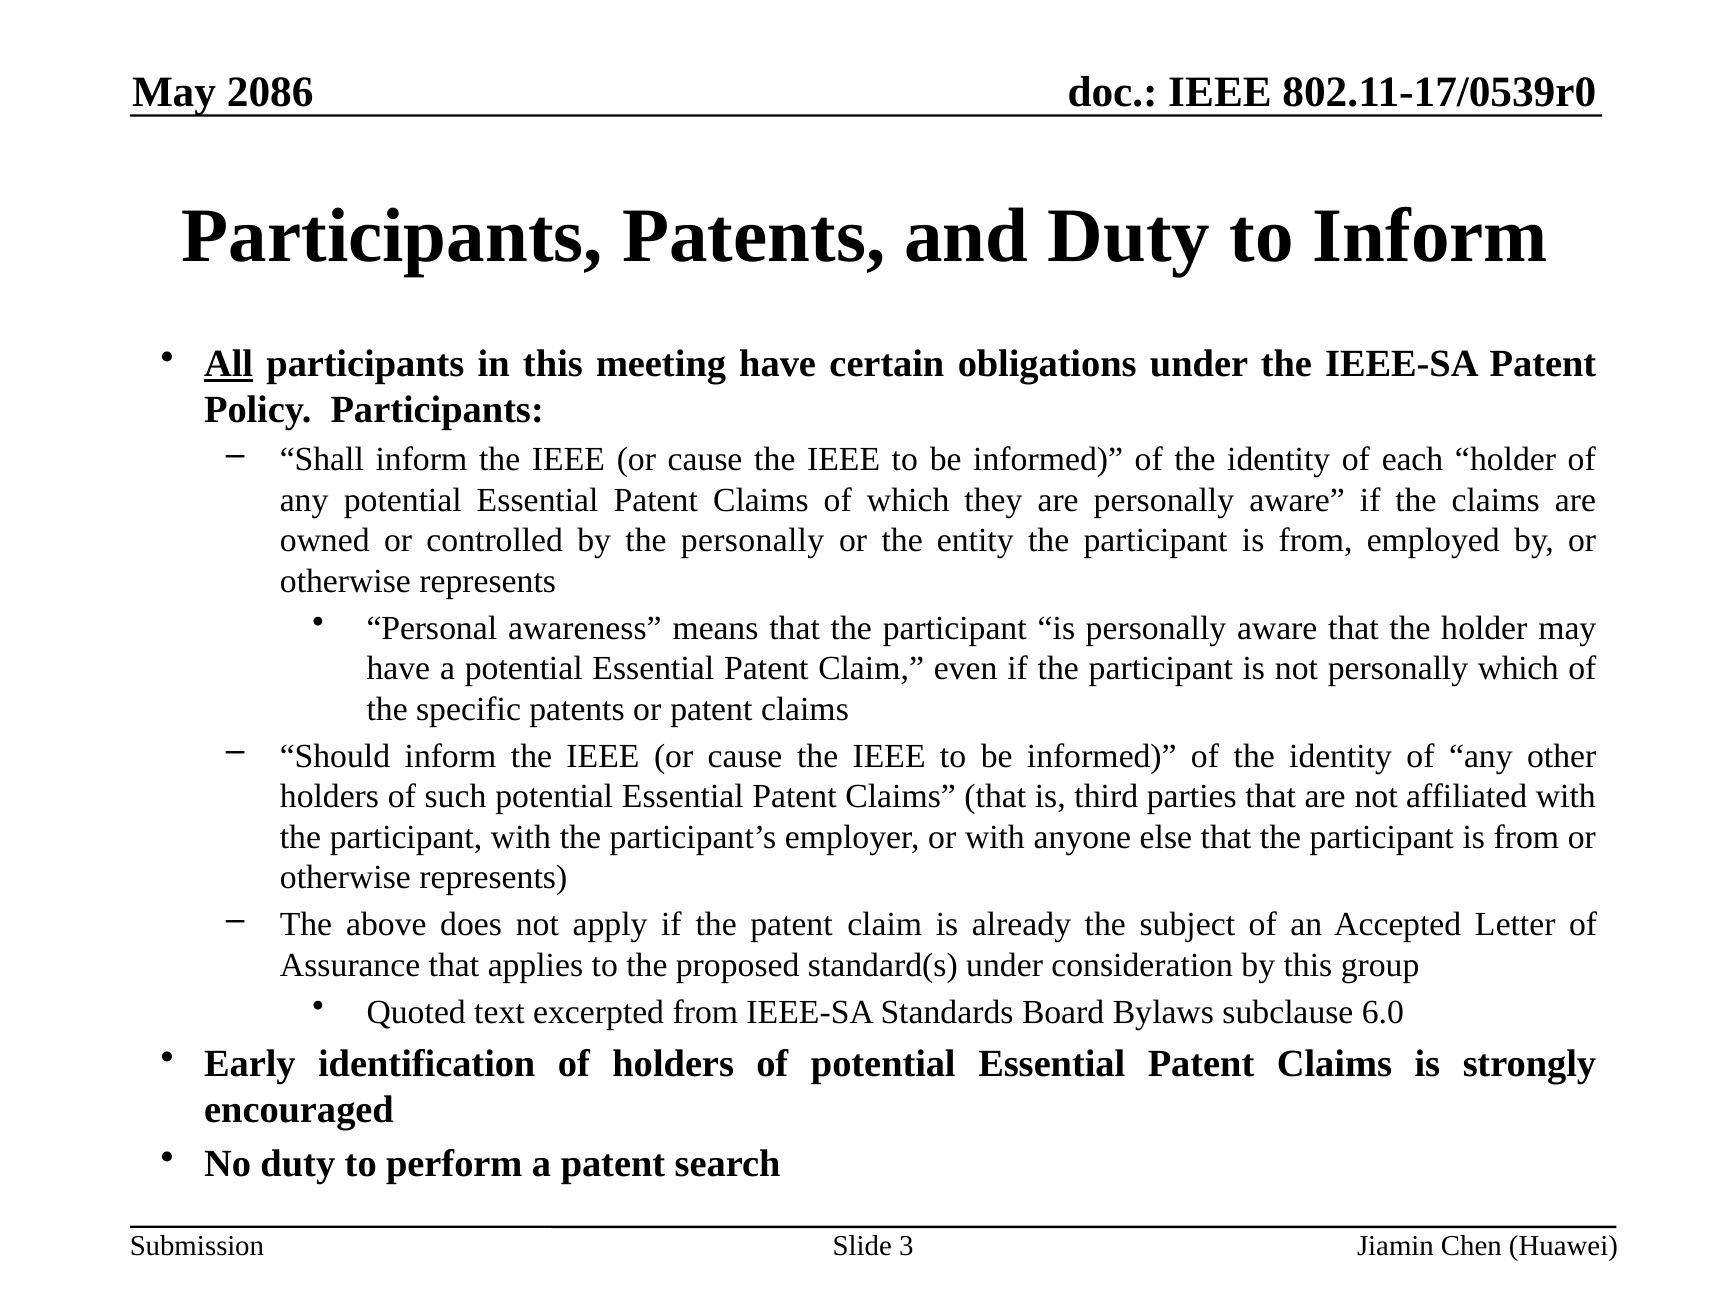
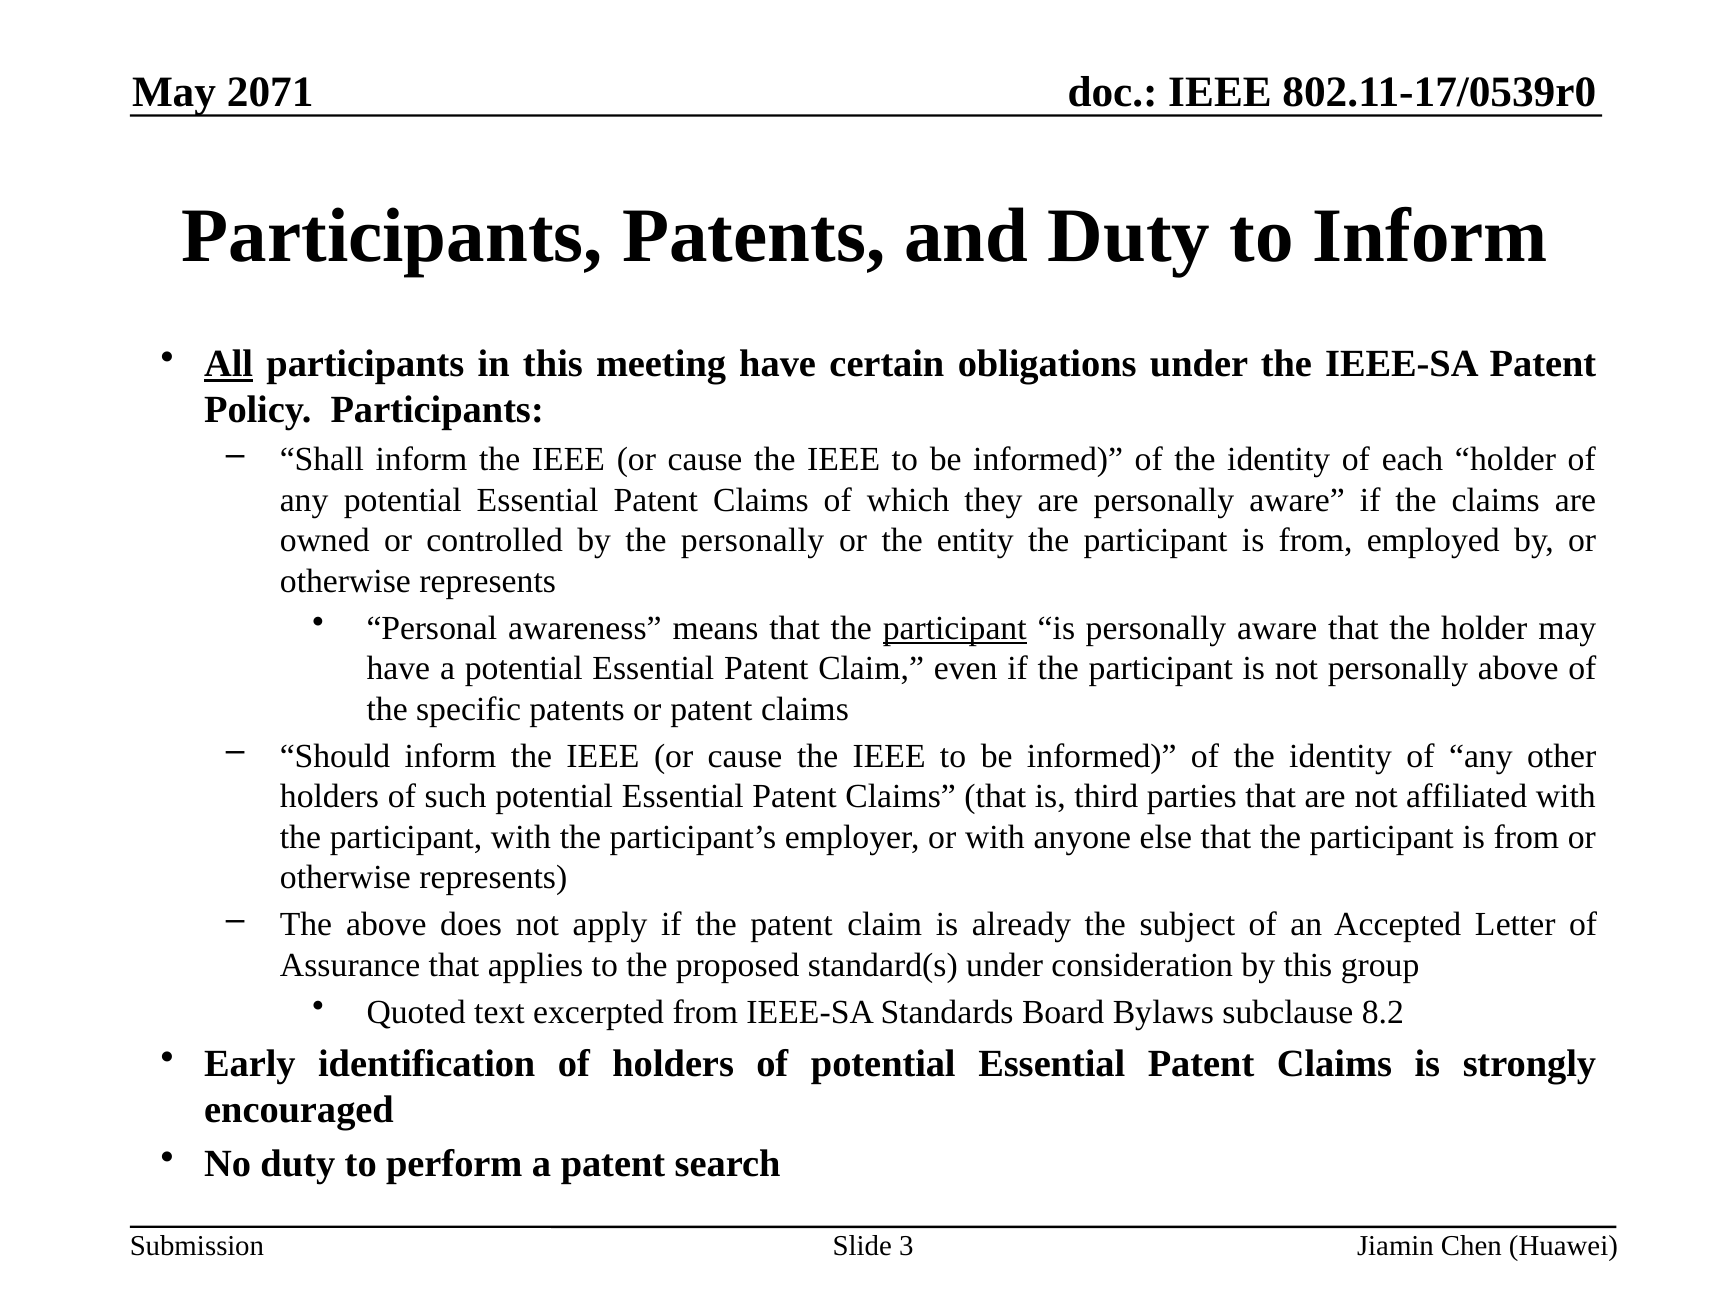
2086: 2086 -> 2071
participant at (955, 628) underline: none -> present
personally which: which -> above
6.0: 6.0 -> 8.2
